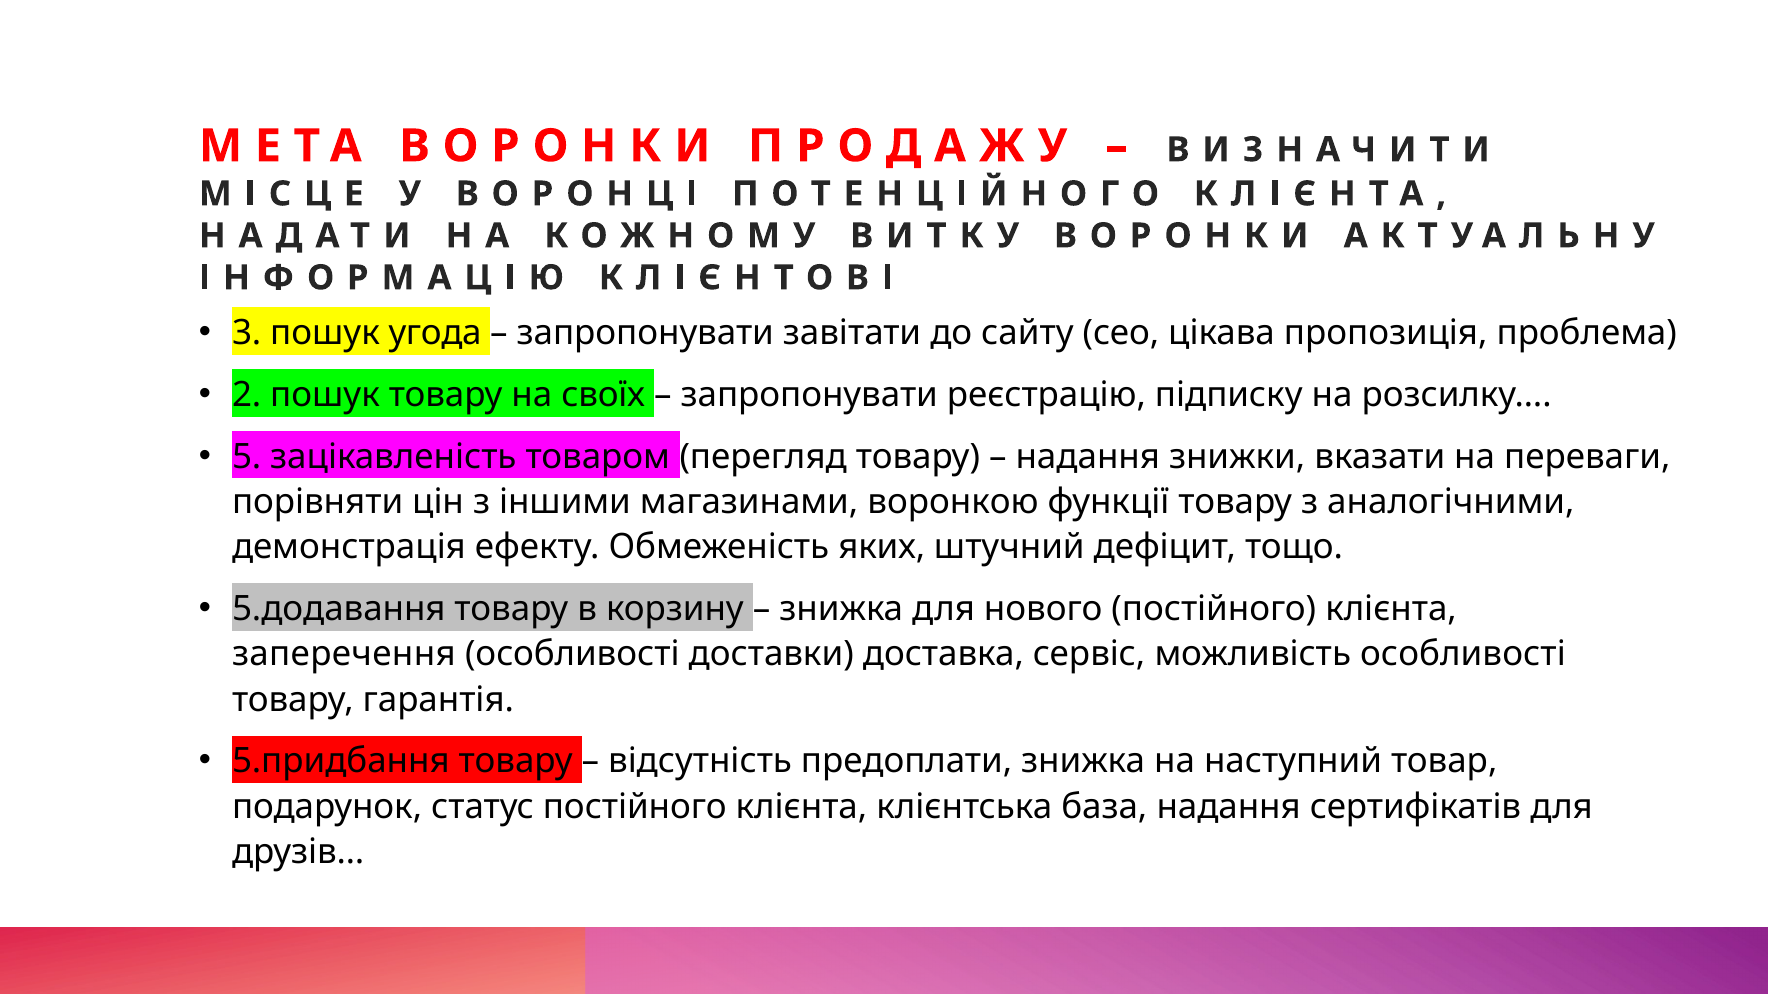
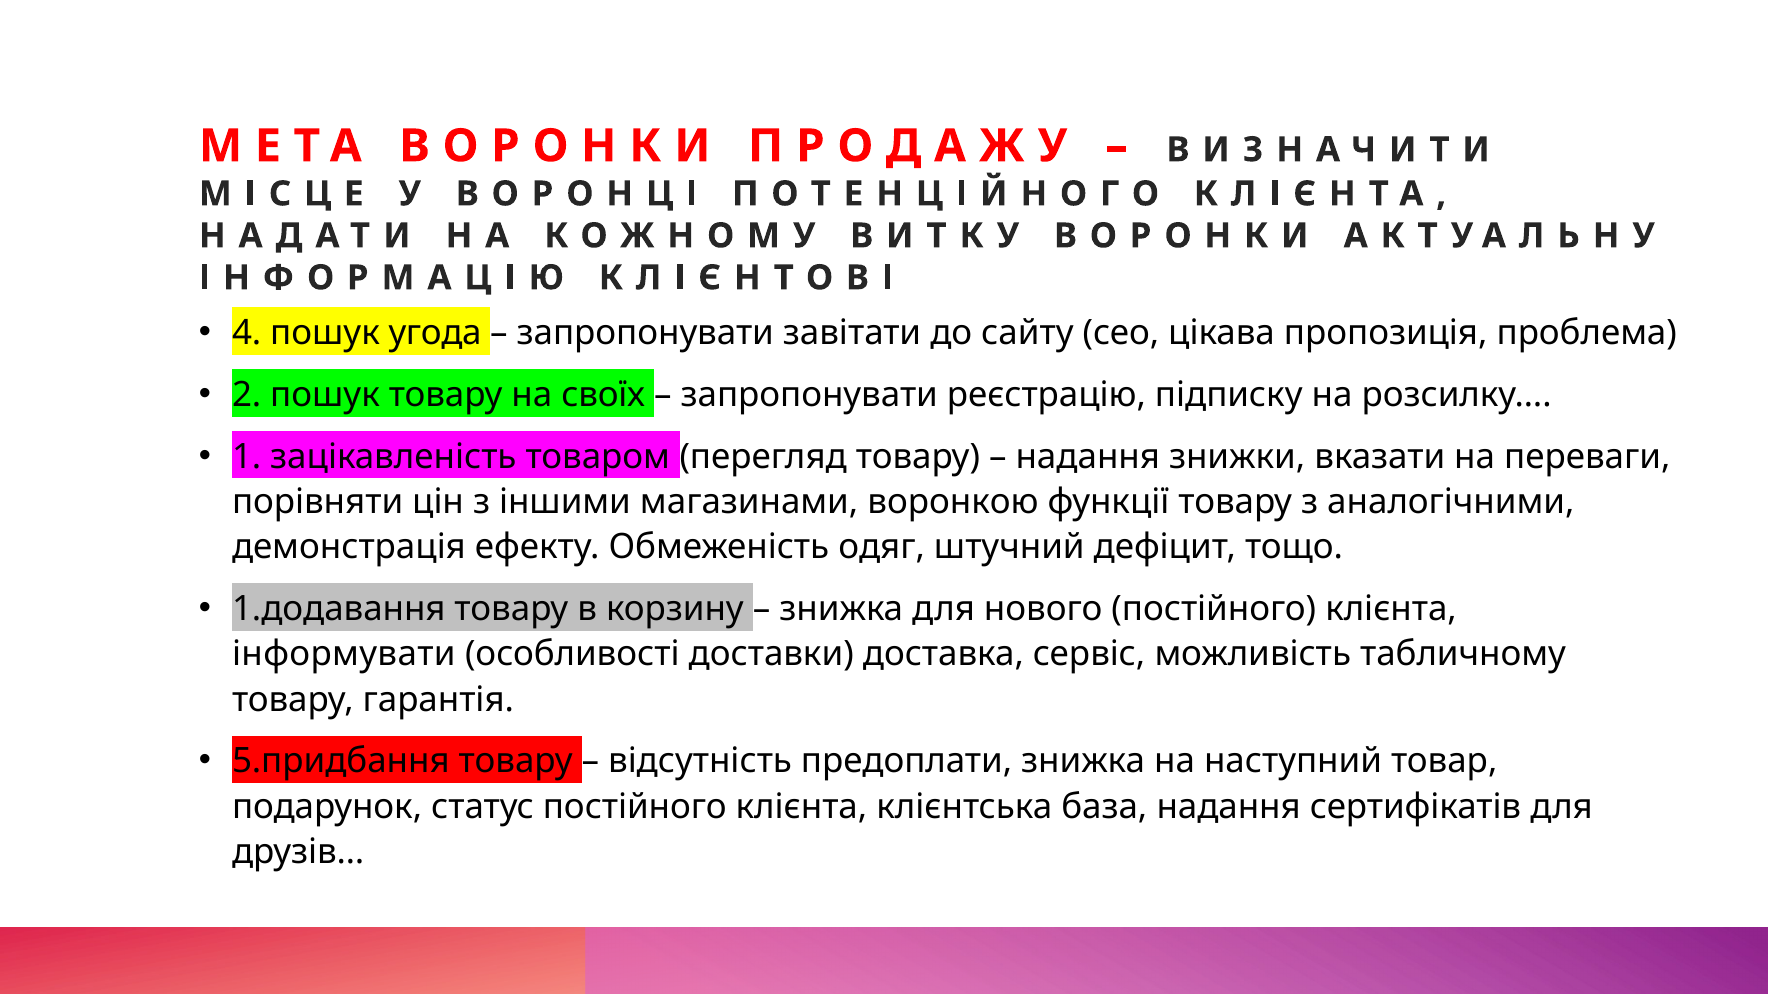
3: 3 -> 4
5: 5 -> 1
яких: яких -> одяг
5.додавання: 5.додавання -> 1.додавання
заперечення: заперечення -> інформувати
можливість особливості: особливості -> табличному
